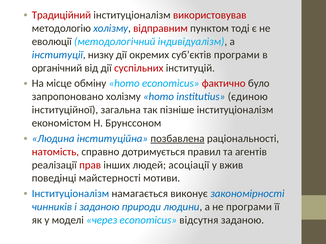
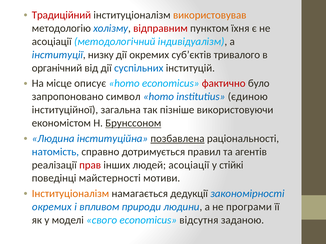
використовував colour: red -> orange
тоді: тоді -> їхня
еволюції at (52, 42): еволюції -> асоціації
суб’єктів програми: програми -> тривалого
суспільних colour: red -> blue
обміну: обміну -> описує
запропоновано холізму: холізму -> символ
пізніше інституціоналізм: інституціоналізм -> використовуючи
Брунссоном underline: none -> present
натомість colour: red -> blue
вжив: вжив -> стійкі
Інституціоналізм at (70, 194) colour: blue -> orange
виконує: виконує -> дедукції
чинників at (52, 207): чинників -> окремих
і заданою: заданою -> впливом
через: через -> свого
